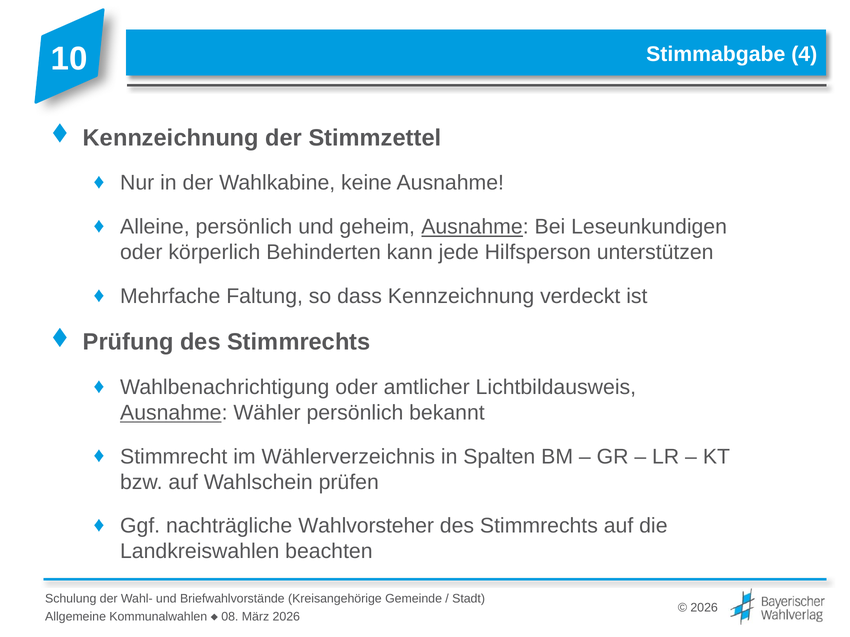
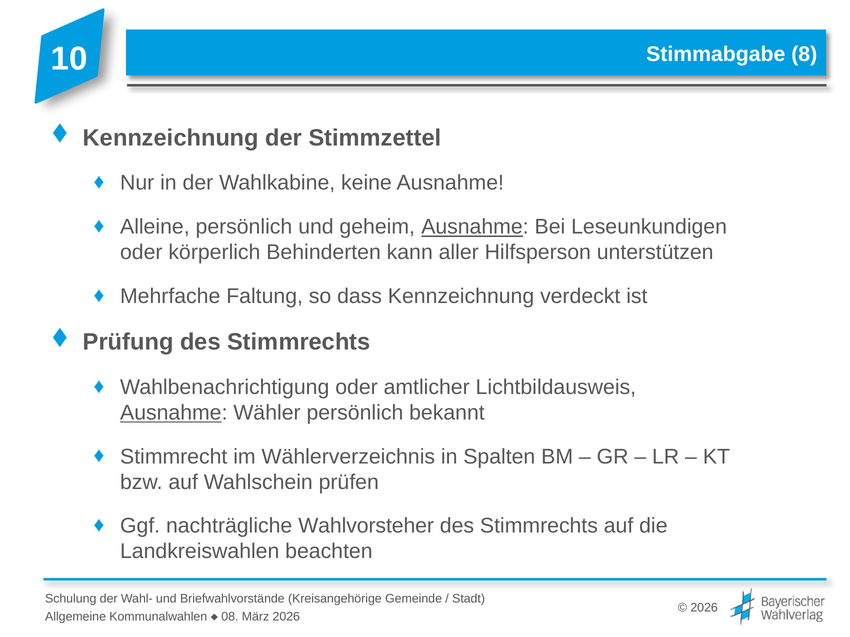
4: 4 -> 8
jede: jede -> aller
